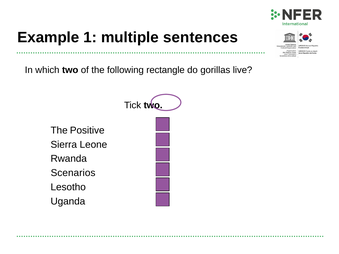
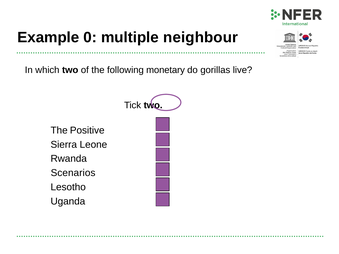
1: 1 -> 0
sentences: sentences -> neighbour
rectangle: rectangle -> monetary
